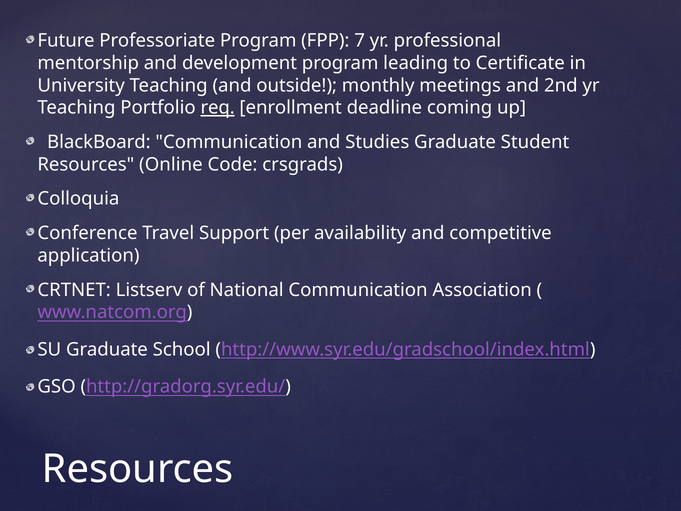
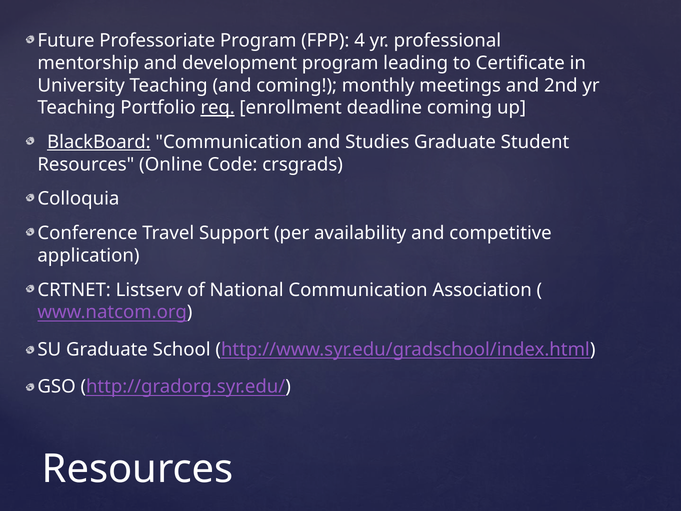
7: 7 -> 4
and outside: outside -> coming
BlackBoard underline: none -> present
